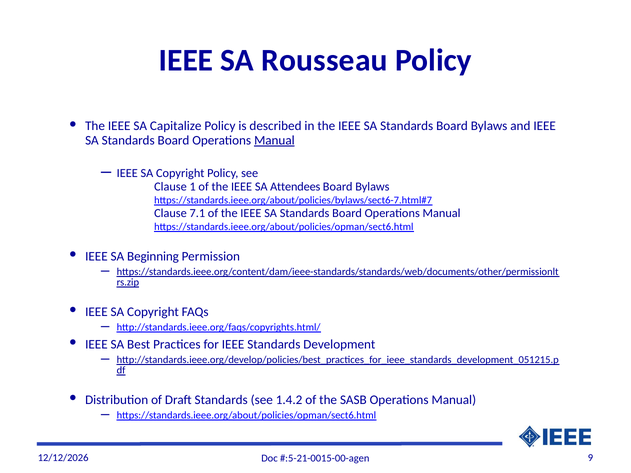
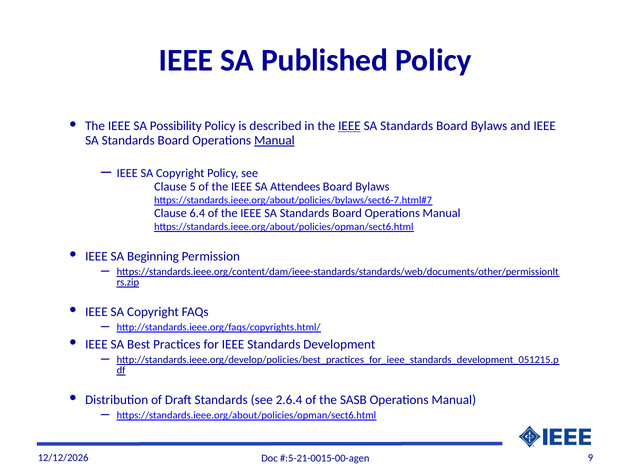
Rousseau: Rousseau -> Published
Capitalize: Capitalize -> Possibility
IEEE at (349, 126) underline: none -> present
1: 1 -> 5
7.1: 7.1 -> 6.4
1.4.2: 1.4.2 -> 2.6.4
